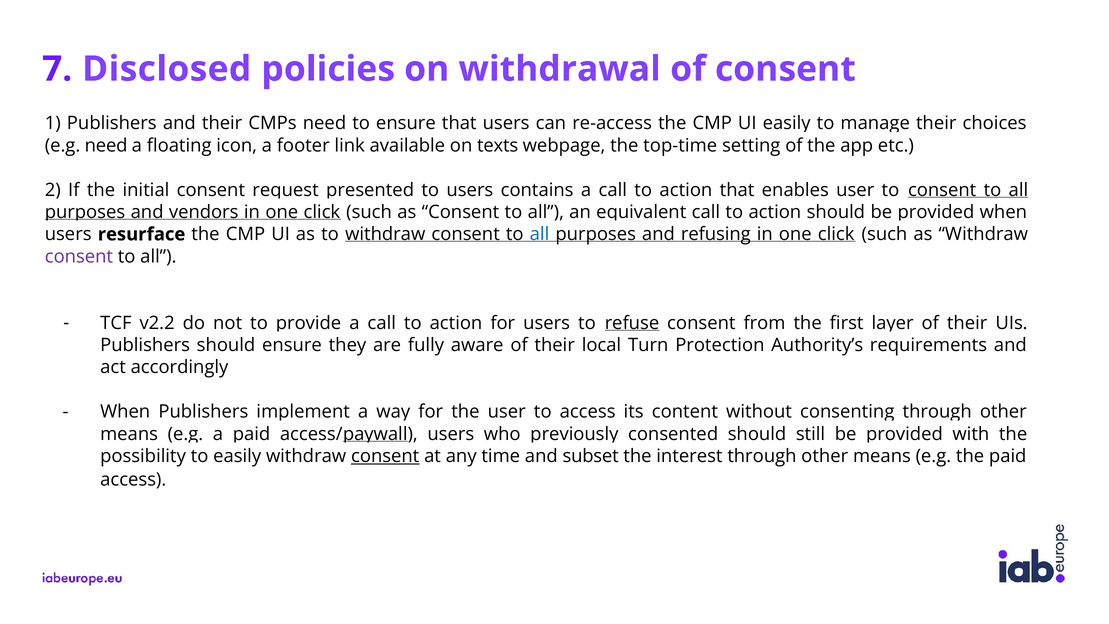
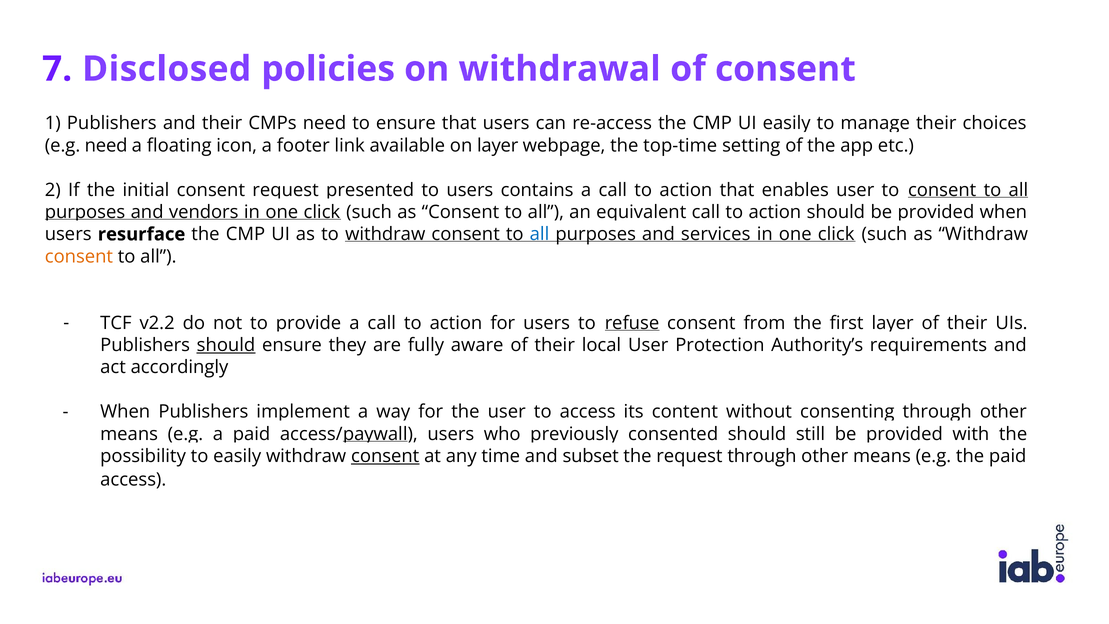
on texts: texts -> layer
refusing: refusing -> services
consent at (79, 256) colour: purple -> orange
should at (226, 345) underline: none -> present
local Turn: Turn -> User
the interest: interest -> request
